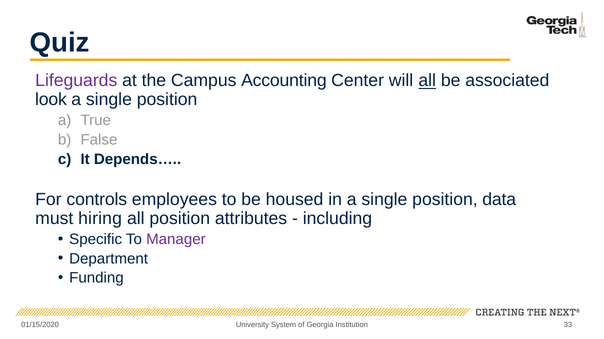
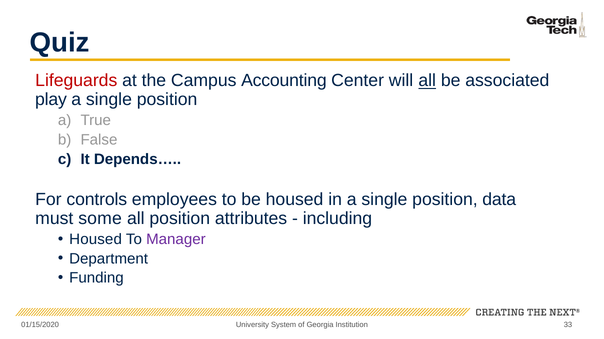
Lifeguards colour: purple -> red
look: look -> play
hiring: hiring -> some
Specific at (96, 240): Specific -> Housed
